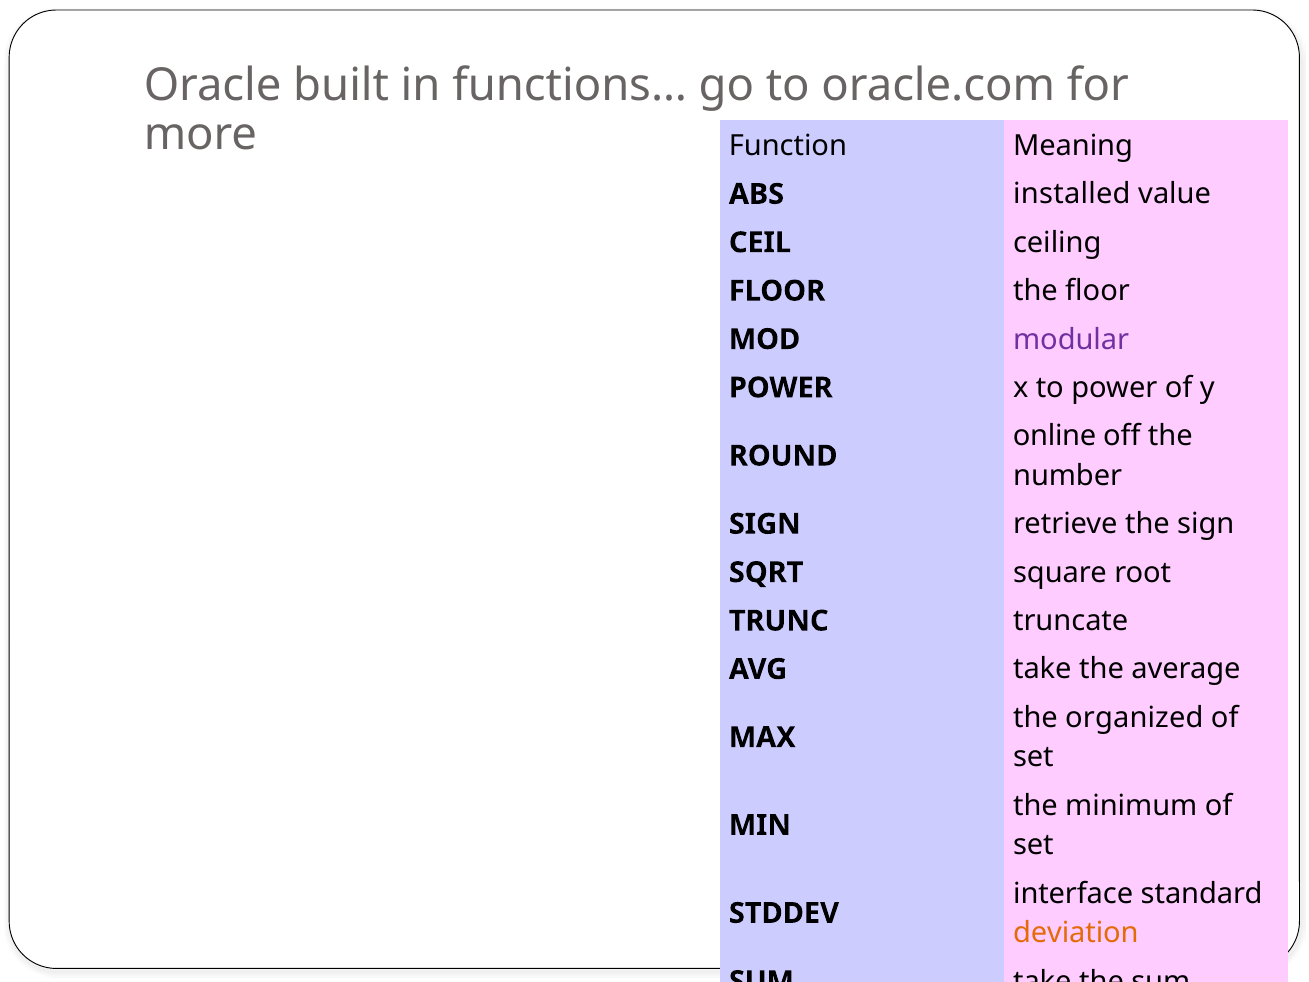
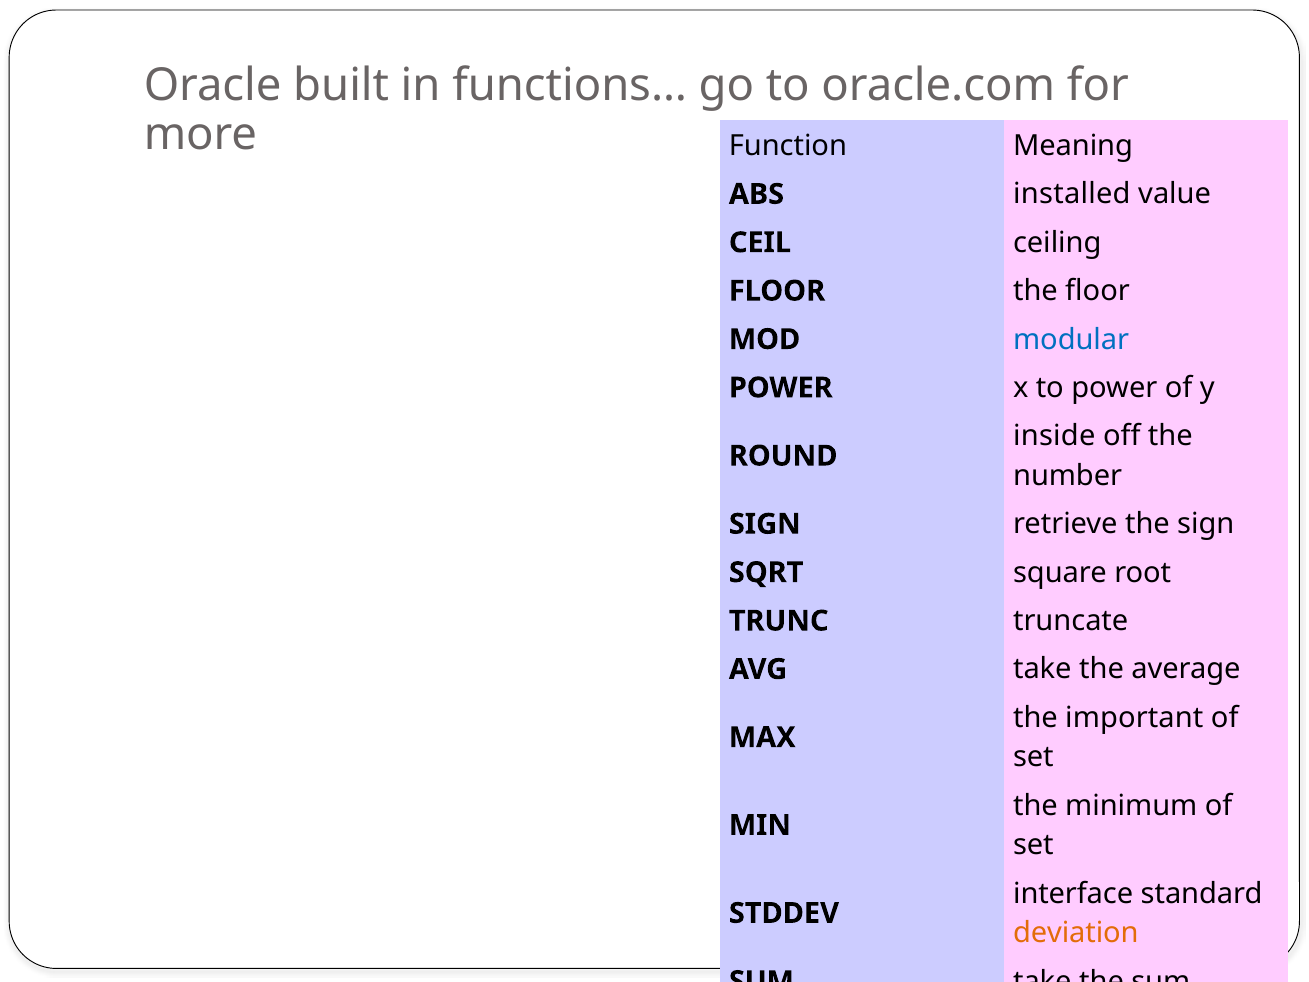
modular colour: purple -> blue
online: online -> inside
organized: organized -> important
